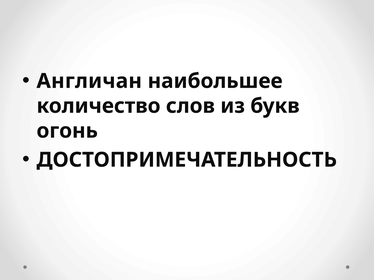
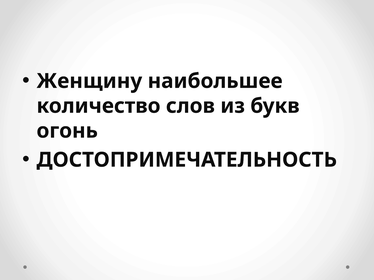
Англичан: Англичан -> Женщину
